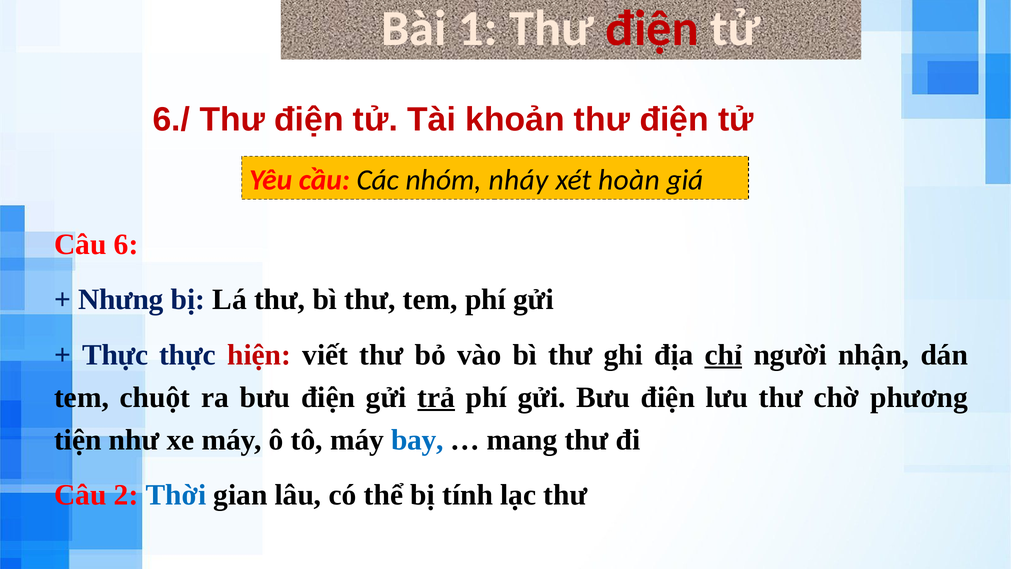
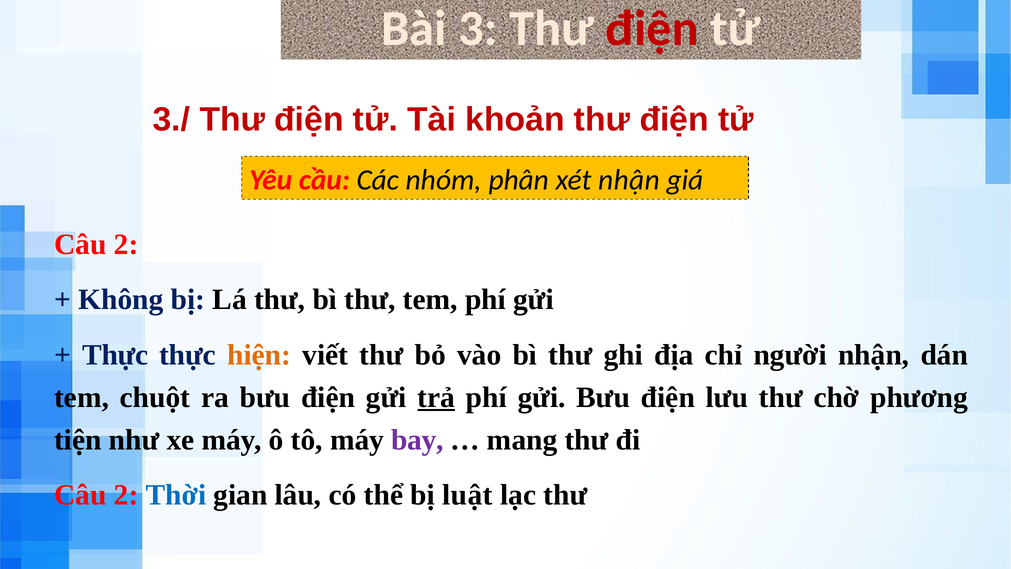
1: 1 -> 3
6./: 6./ -> 3./
nháy: nháy -> phân
xét hoàn: hoàn -> nhận
6 at (126, 244): 6 -> 2
Nhưng: Nhưng -> Không
hiện colour: red -> orange
chỉ underline: present -> none
bay colour: blue -> purple
tính: tính -> luật
